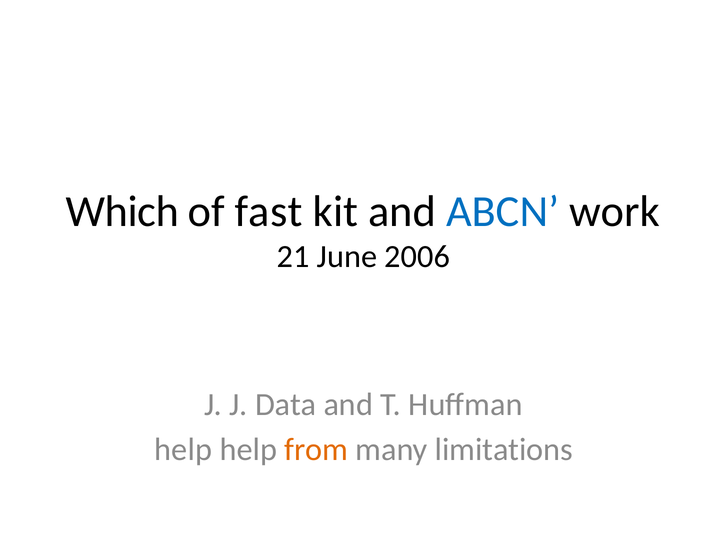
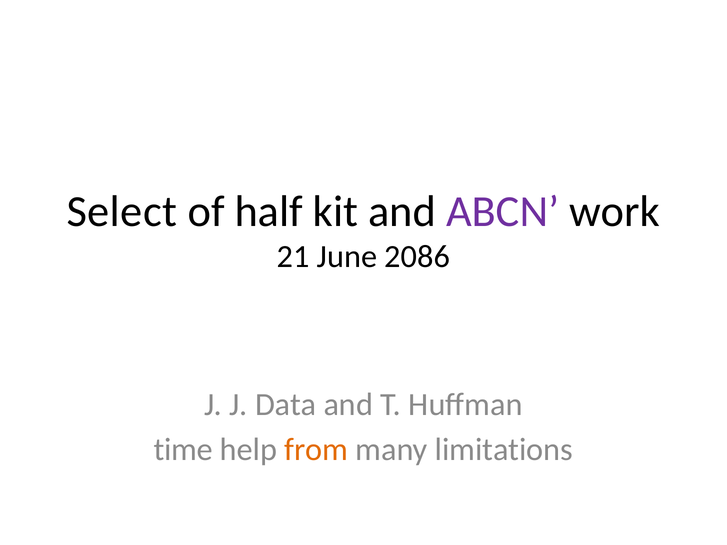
Which: Which -> Select
fast: fast -> half
ABCN colour: blue -> purple
2006: 2006 -> 2086
help at (183, 450): help -> time
